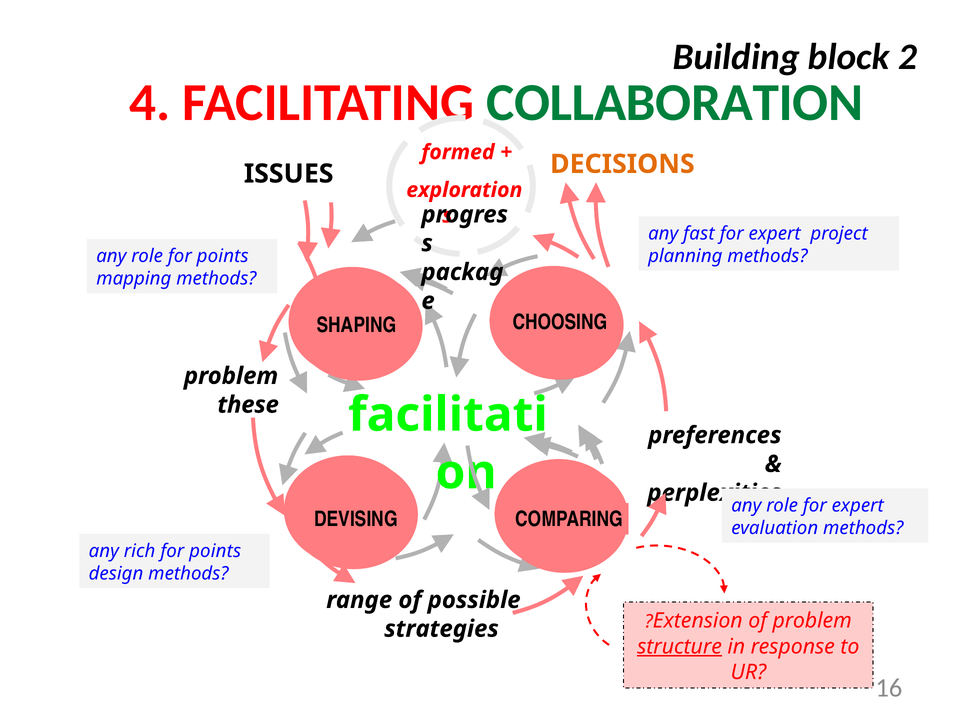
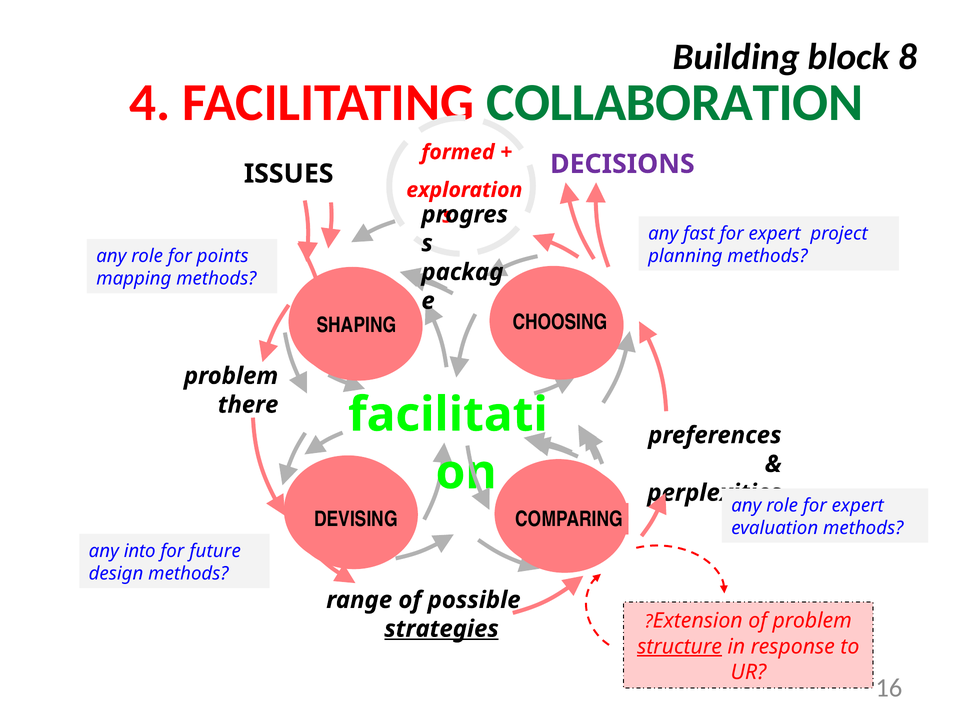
2: 2 -> 8
DECISIONS colour: orange -> purple
these: these -> there
rich: rich -> into
points at (215, 551): points -> future
strategies underline: none -> present
